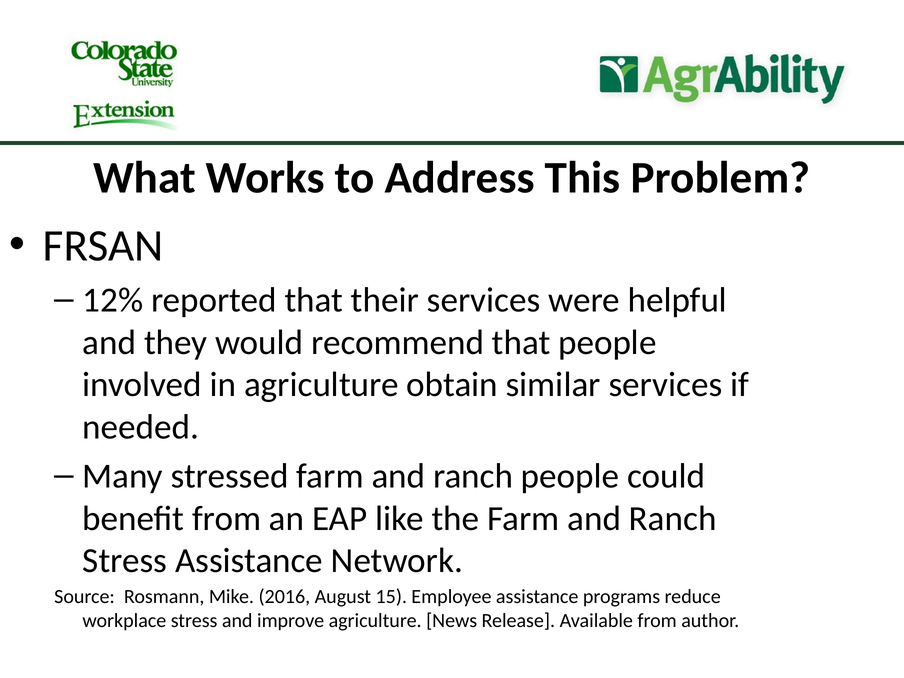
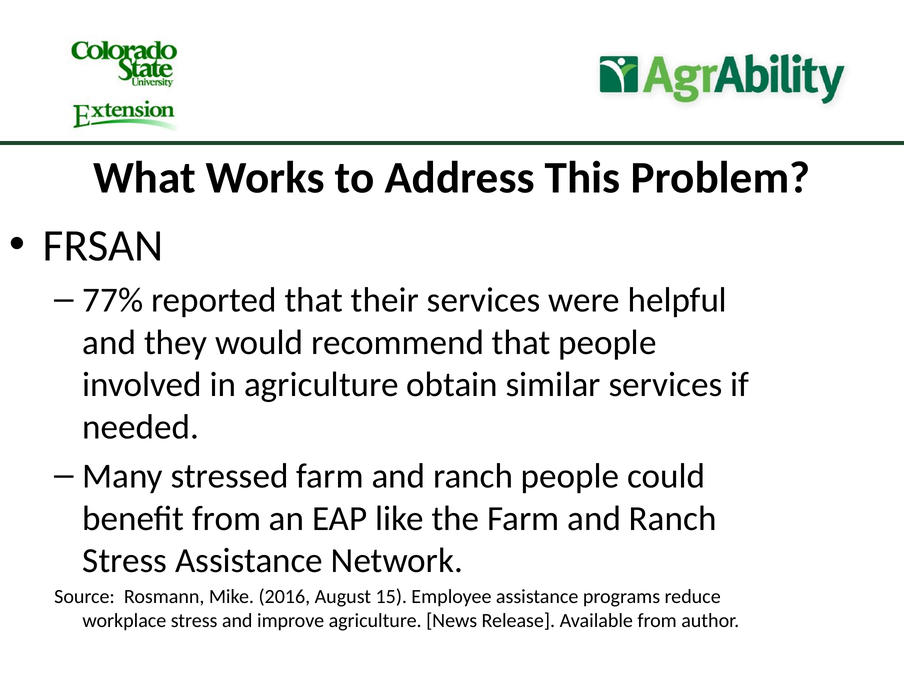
12%: 12% -> 77%
